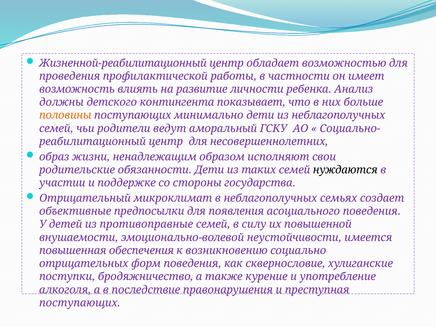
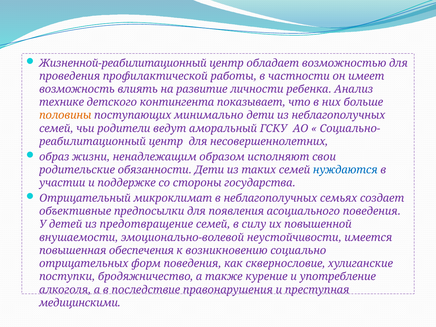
должны: должны -> технике
нуждаются colour: black -> blue
противоправные: противоправные -> предотвращение
поступающих at (80, 303): поступающих -> медицинскими
